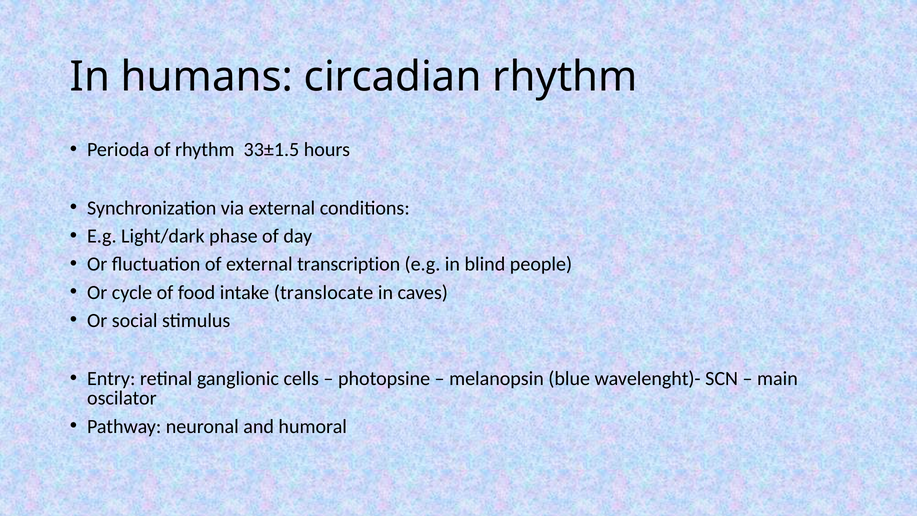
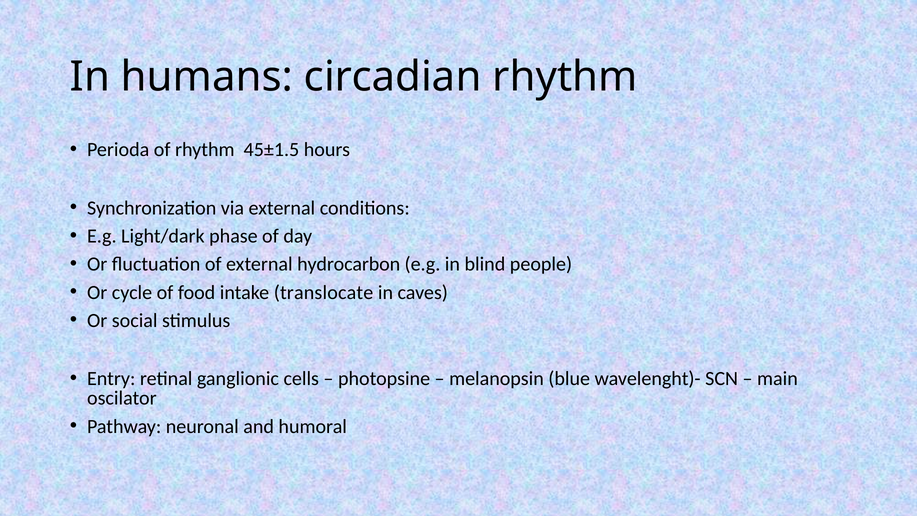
33±1.5: 33±1.5 -> 45±1.5
transcription: transcription -> hydrocarbon
